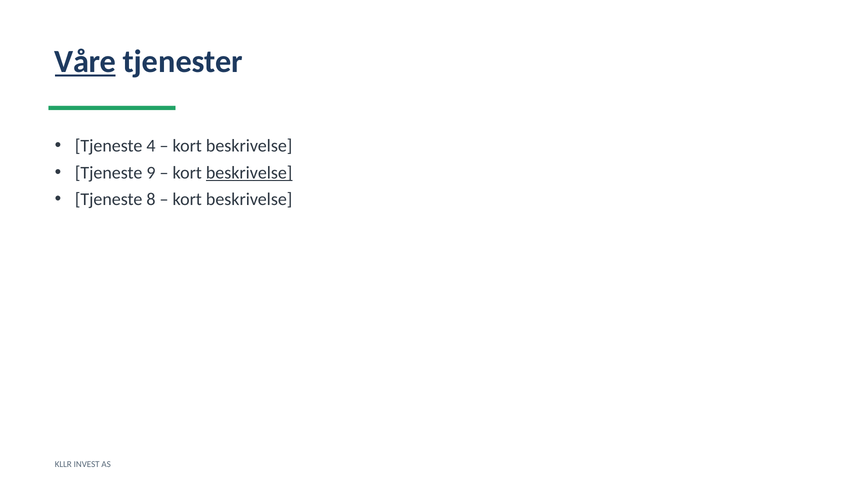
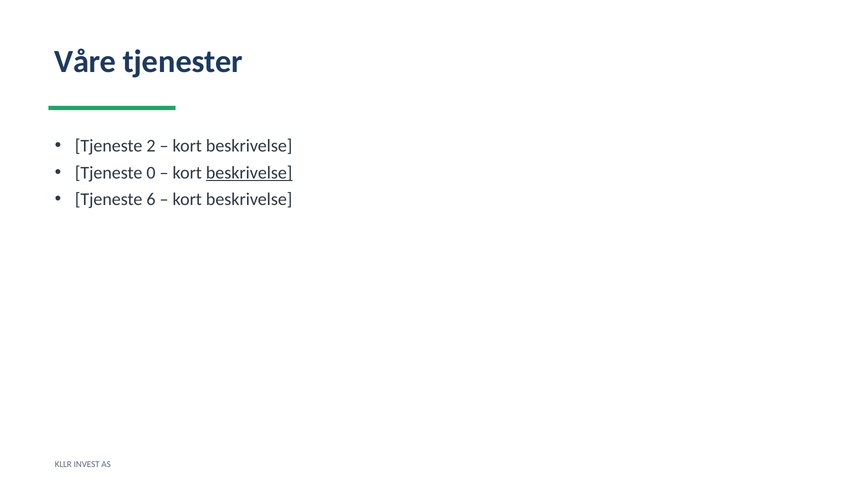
Våre underline: present -> none
4: 4 -> 2
9: 9 -> 0
8: 8 -> 6
